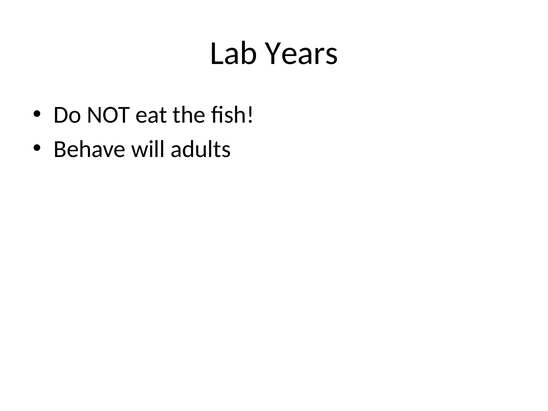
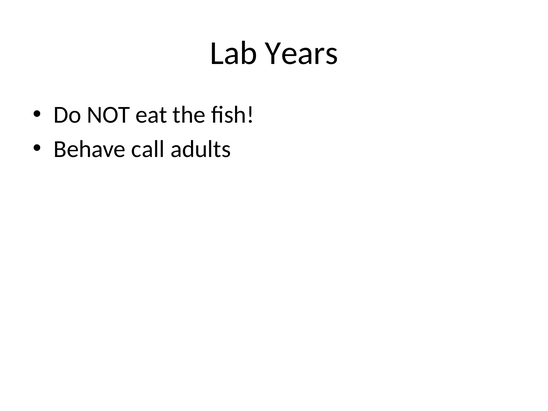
will: will -> call
